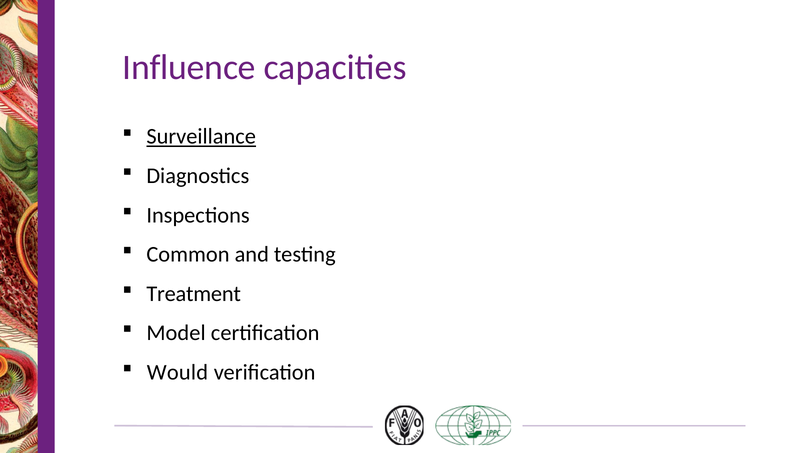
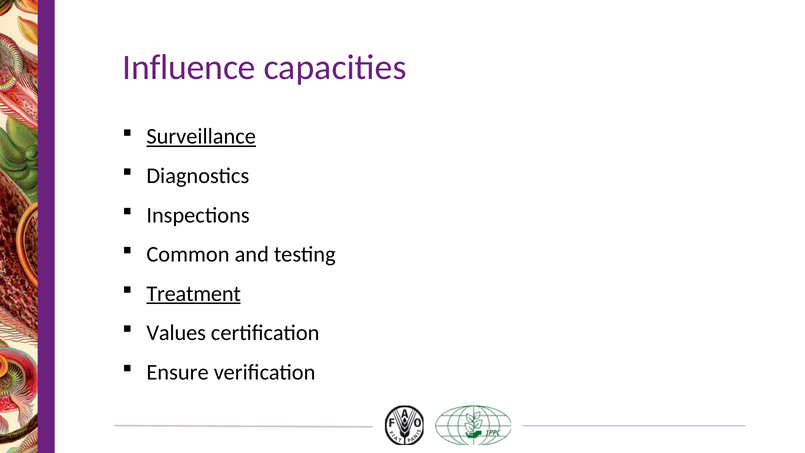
Treatment underline: none -> present
Model: Model -> Values
Would: Would -> Ensure
